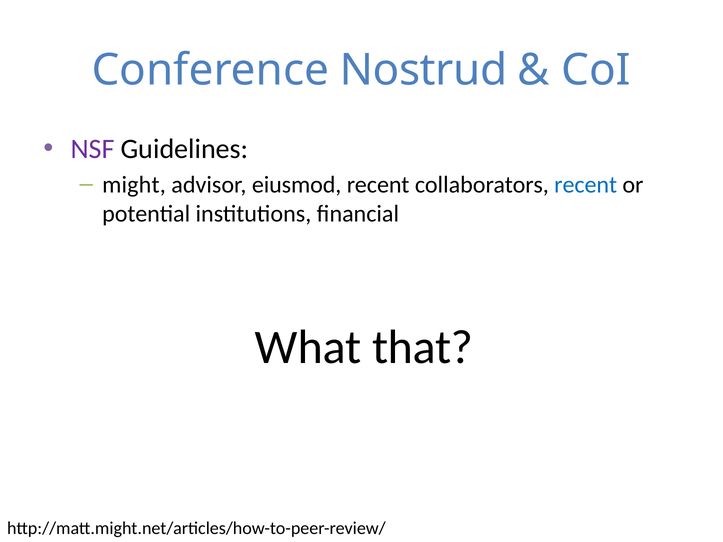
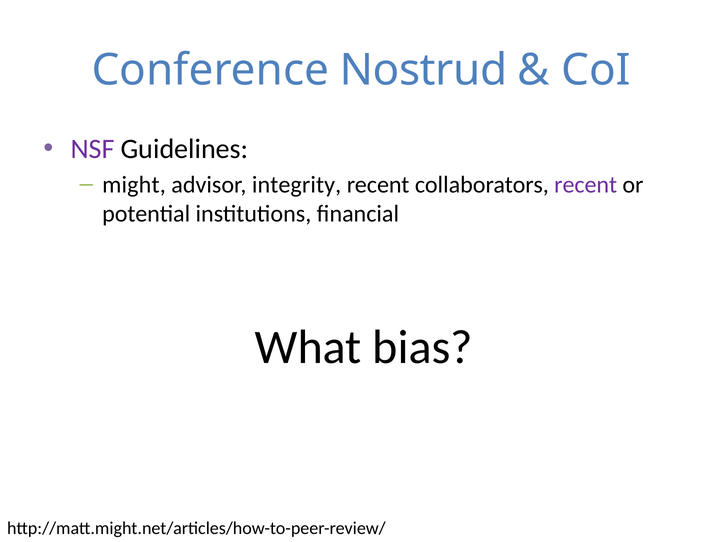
eiusmod: eiusmod -> integrity
recent at (586, 185) colour: blue -> purple
that: that -> bias
